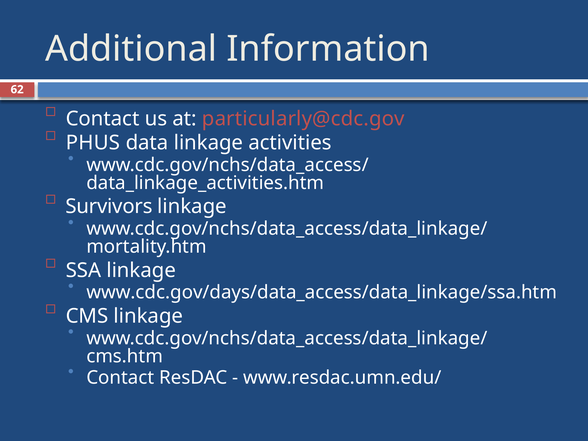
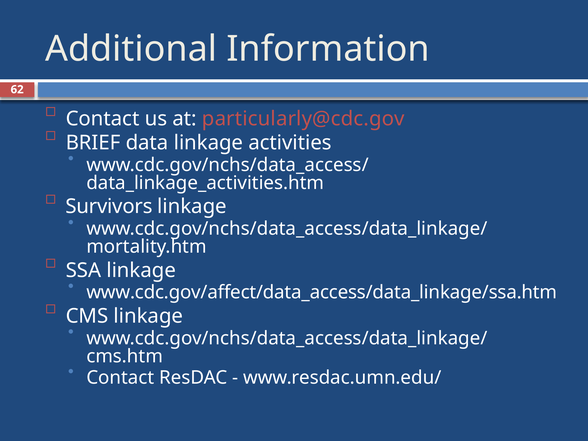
PHUS: PHUS -> BRIEF
www.cdc.gov/days/data_access/data_linkage/ssa.htm: www.cdc.gov/days/data_access/data_linkage/ssa.htm -> www.cdc.gov/affect/data_access/data_linkage/ssa.htm
